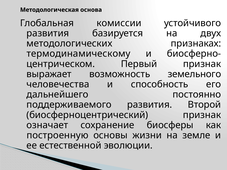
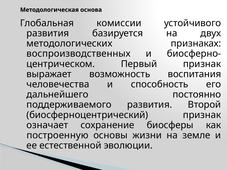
термодинамическому: термодинамическому -> воспроизводственных
земельного: земельного -> воспитания
